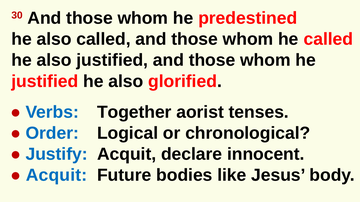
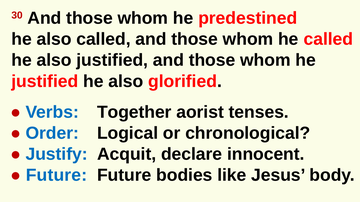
Acquit at (57, 176): Acquit -> Future
